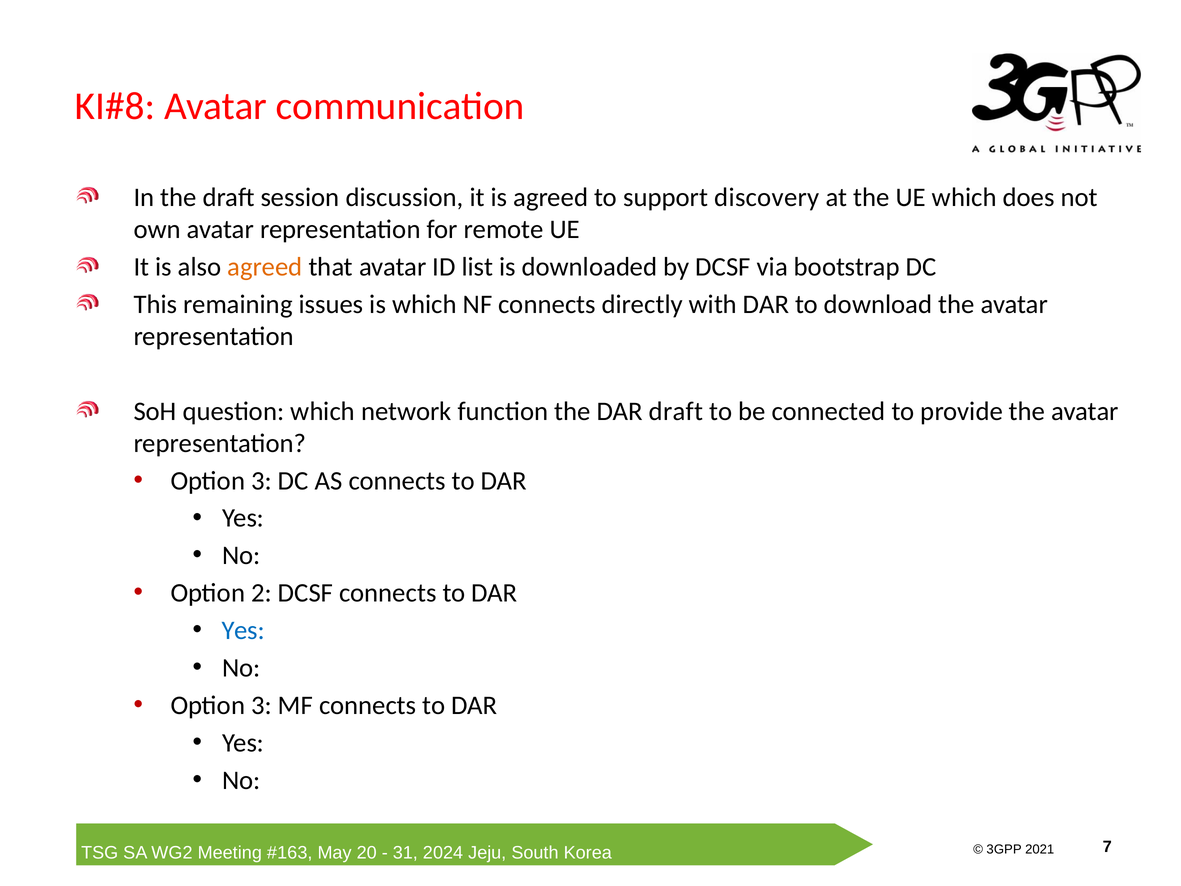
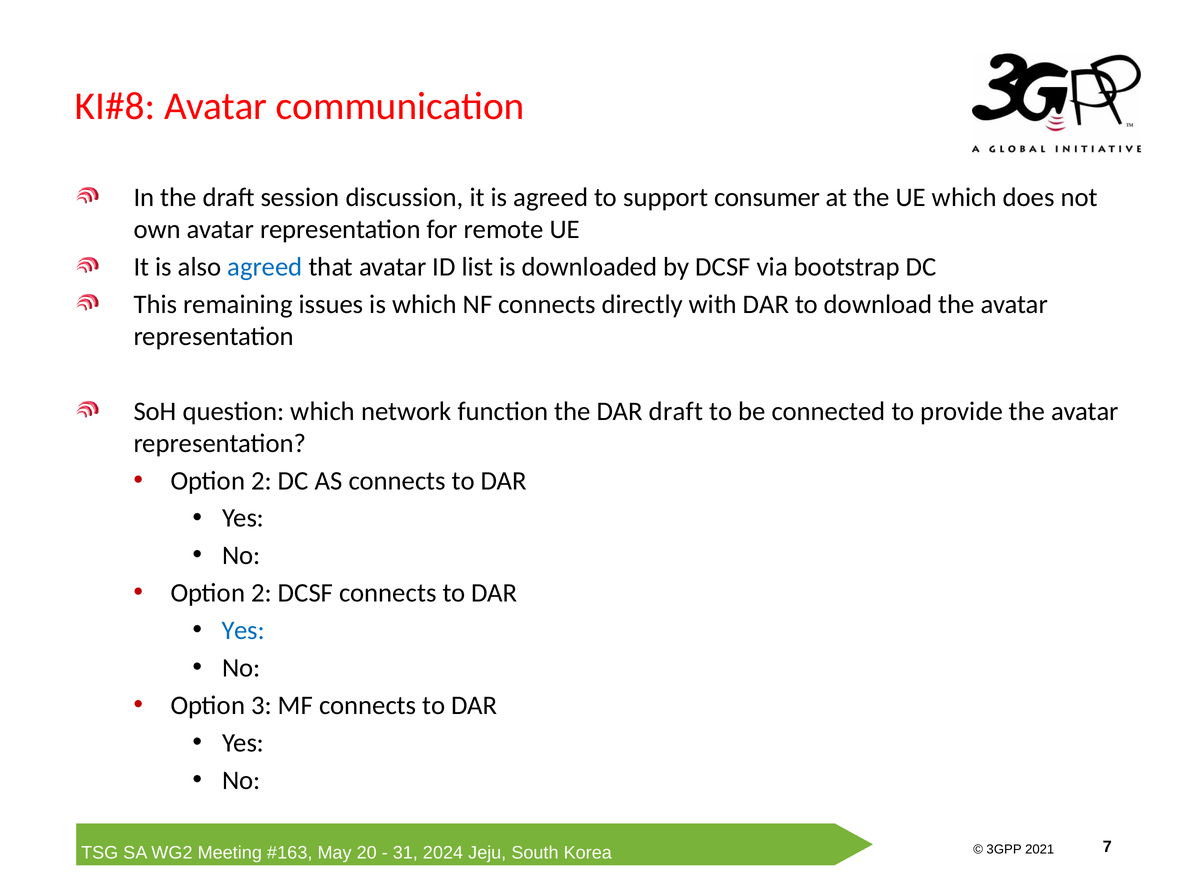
discovery: discovery -> consumer
agreed at (265, 267) colour: orange -> blue
3 at (261, 481): 3 -> 2
